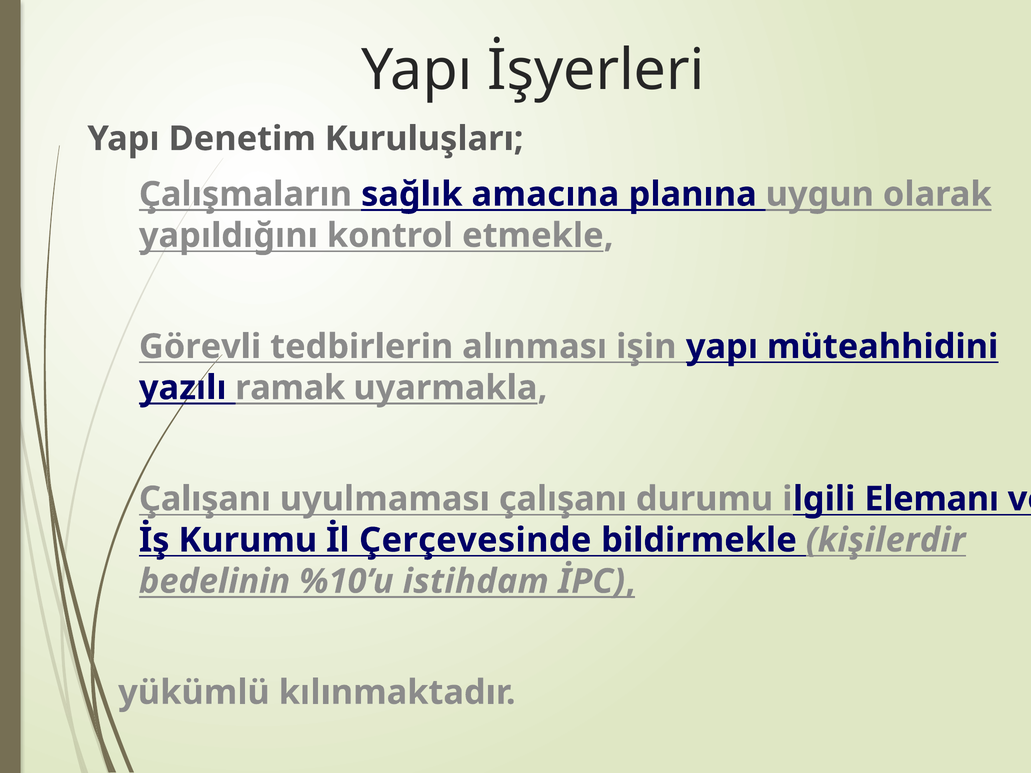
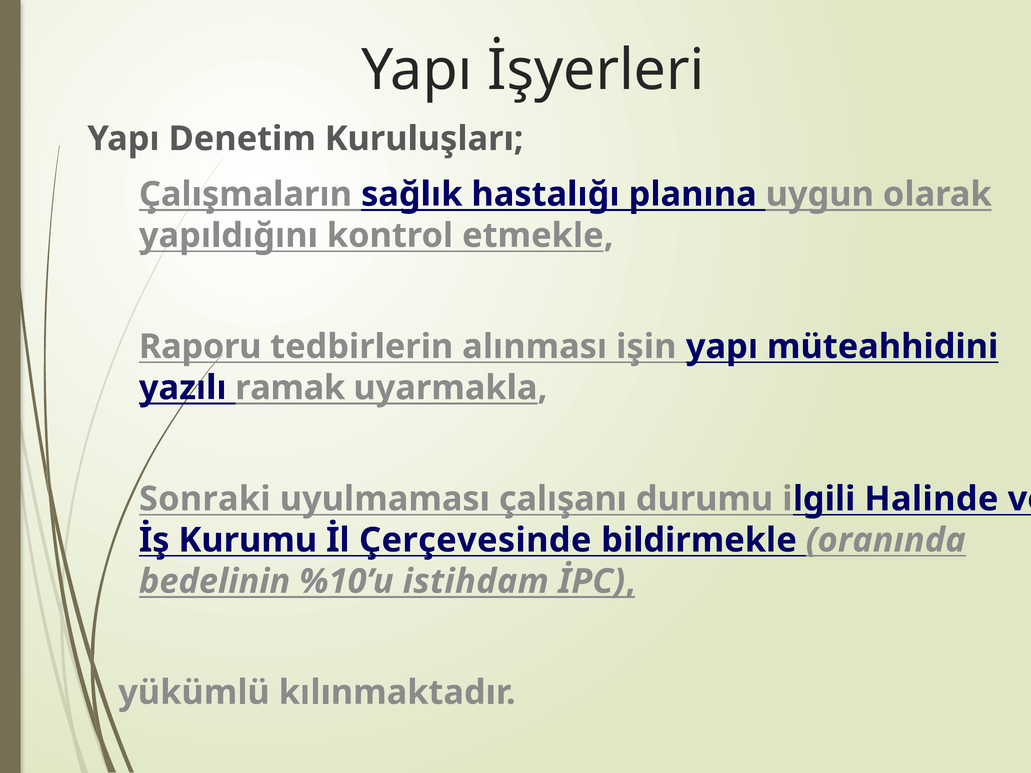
amacına: amacına -> hastalığı
Görevli: Görevli -> Raporu
Çalışanı at (205, 499): Çalışanı -> Sonraki
Elemanı: Elemanı -> Halinde
kişilerdir: kişilerdir -> oranında
